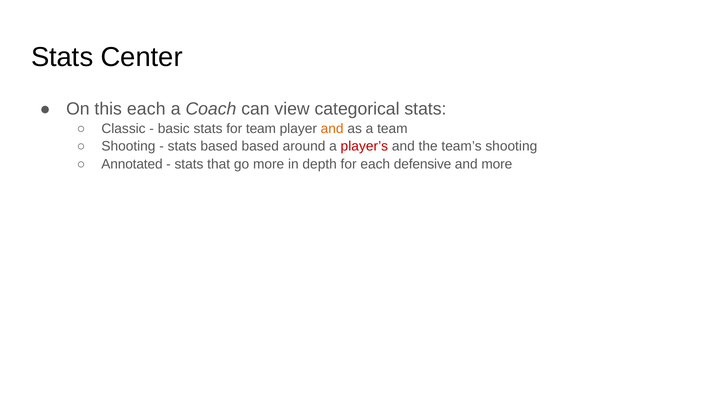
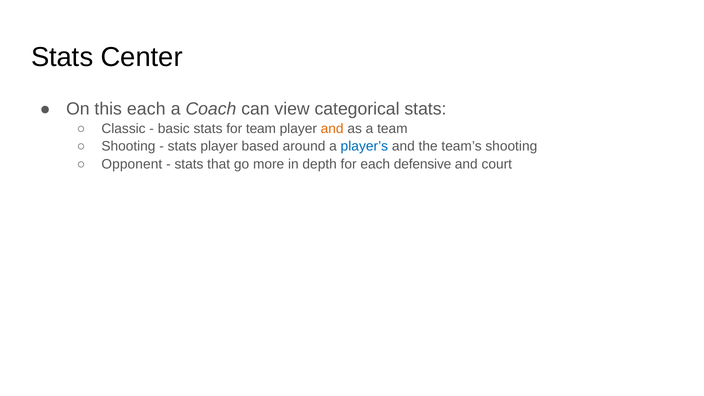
stats based: based -> player
player’s colour: red -> blue
Annotated: Annotated -> Opponent
and more: more -> court
